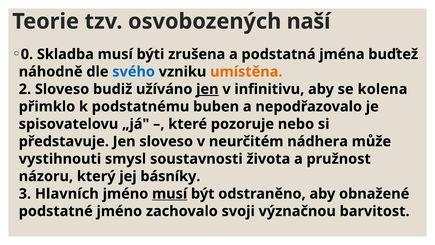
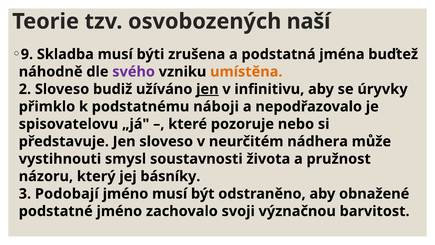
0: 0 -> 9
svého colour: blue -> purple
kolena: kolena -> úryvky
buben: buben -> náboji
Hlavních: Hlavních -> Podobají
musí at (170, 194) underline: present -> none
